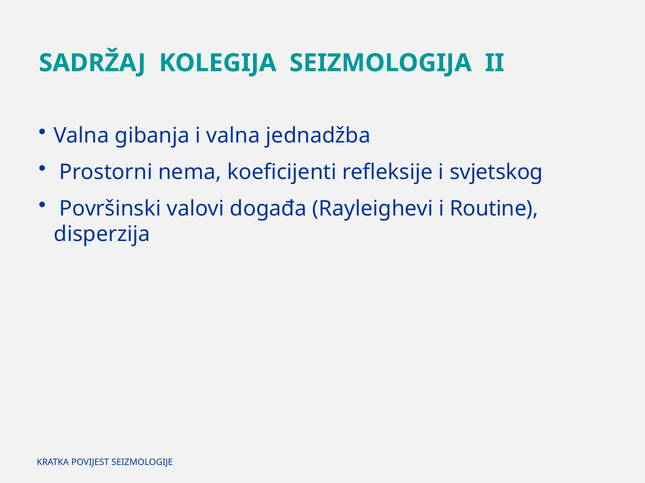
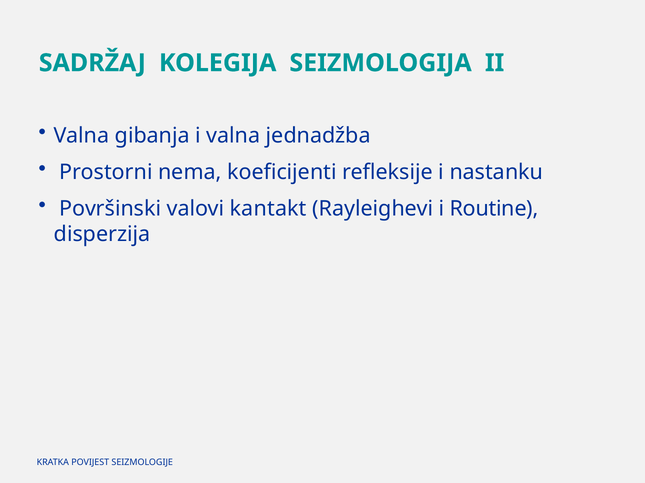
svjetskog: svjetskog -> nastanku
događa: događa -> kantakt
